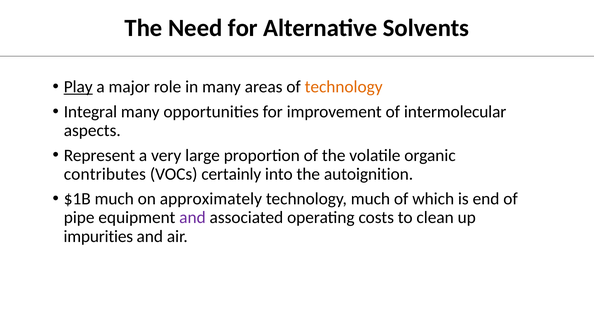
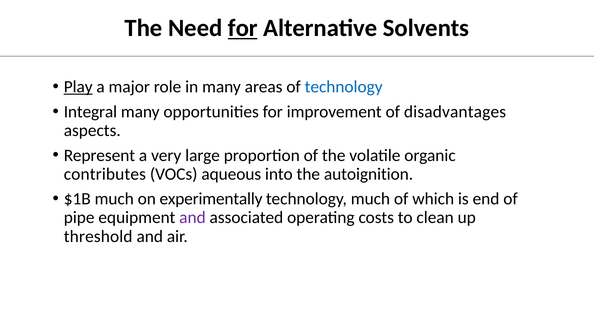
for at (243, 28) underline: none -> present
technology at (344, 87) colour: orange -> blue
intermolecular: intermolecular -> disadvantages
certainly: certainly -> aqueous
approximately: approximately -> experimentally
impurities: impurities -> threshold
